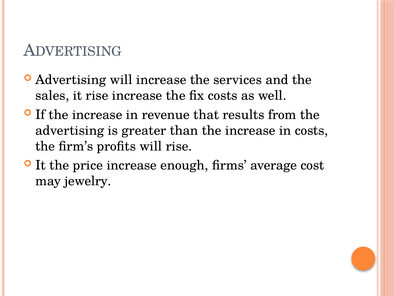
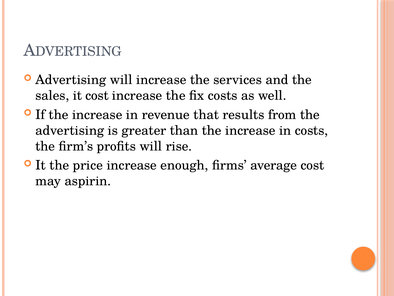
it rise: rise -> cost
jewelry: jewelry -> aspirin
